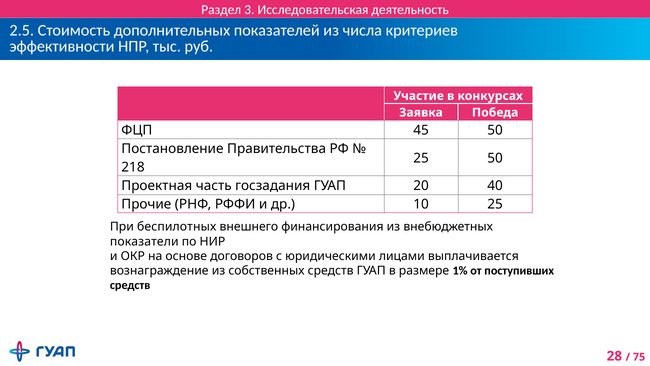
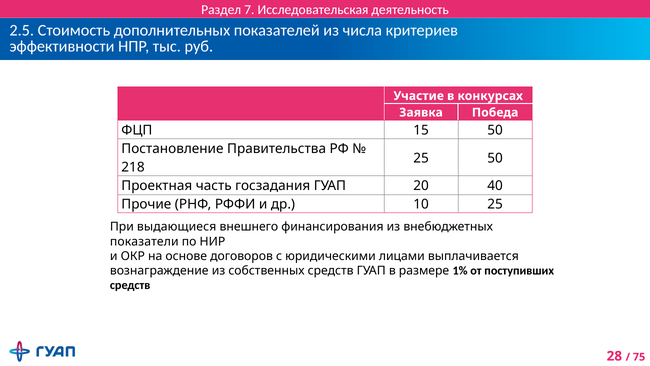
3: 3 -> 7
45: 45 -> 15
беспилотных: беспилотных -> выдающиеся
